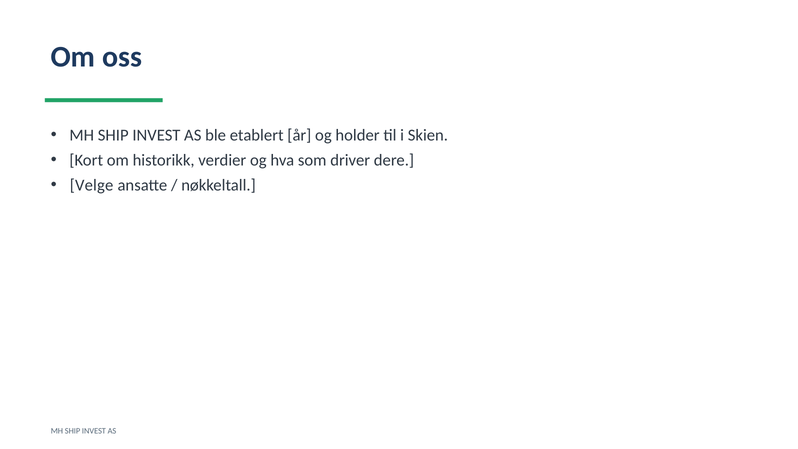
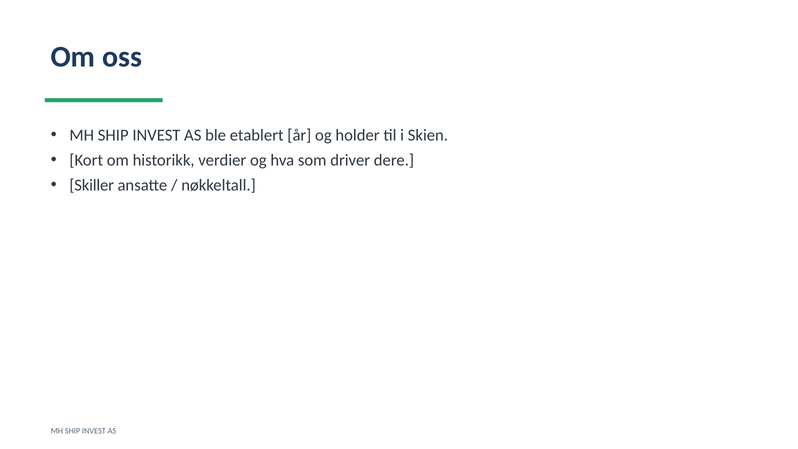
Velge: Velge -> Skiller
